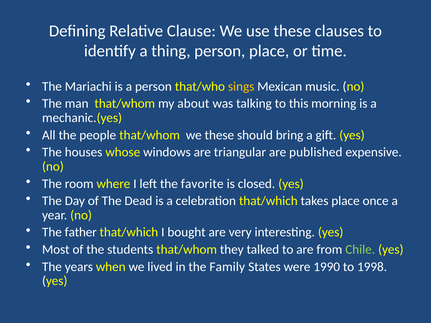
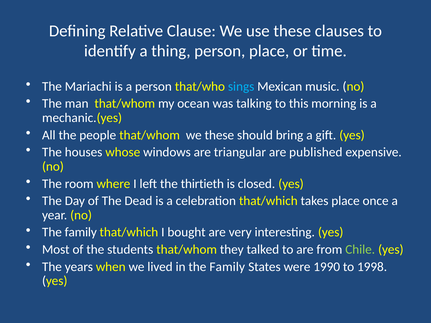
sings colour: yellow -> light blue
about: about -> ocean
favorite: favorite -> thirtieth
father at (81, 233): father -> family
